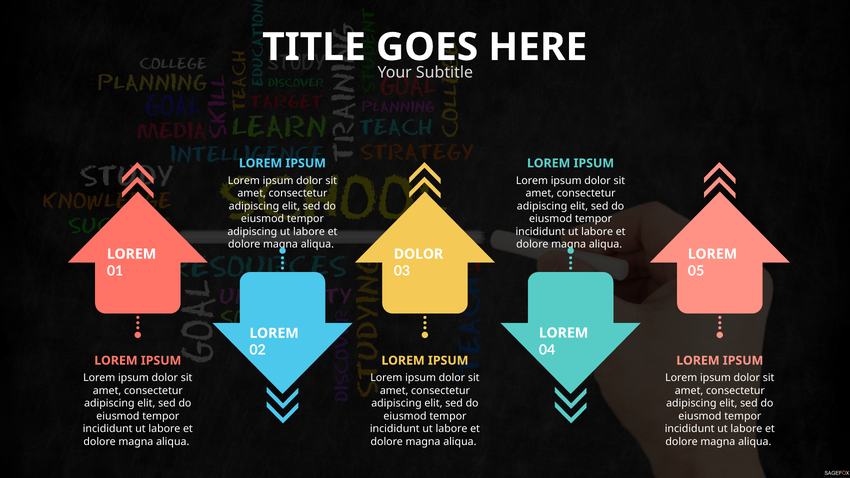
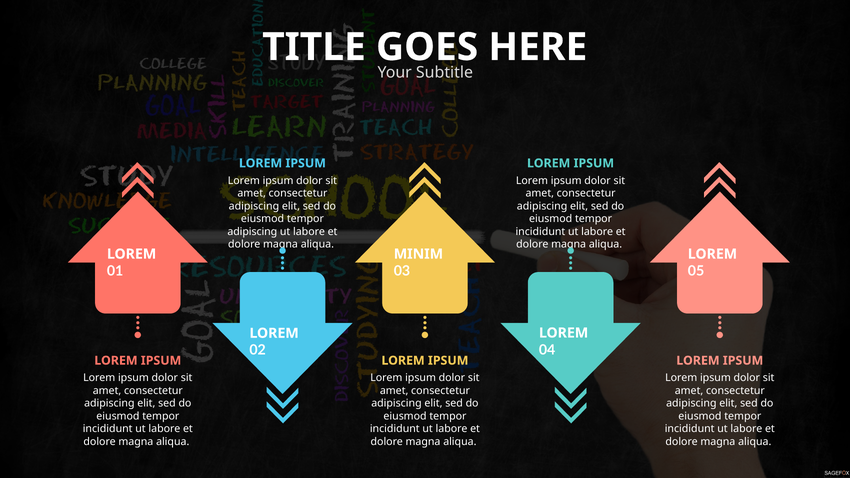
DOLOR at (419, 254): DOLOR -> MINIM
